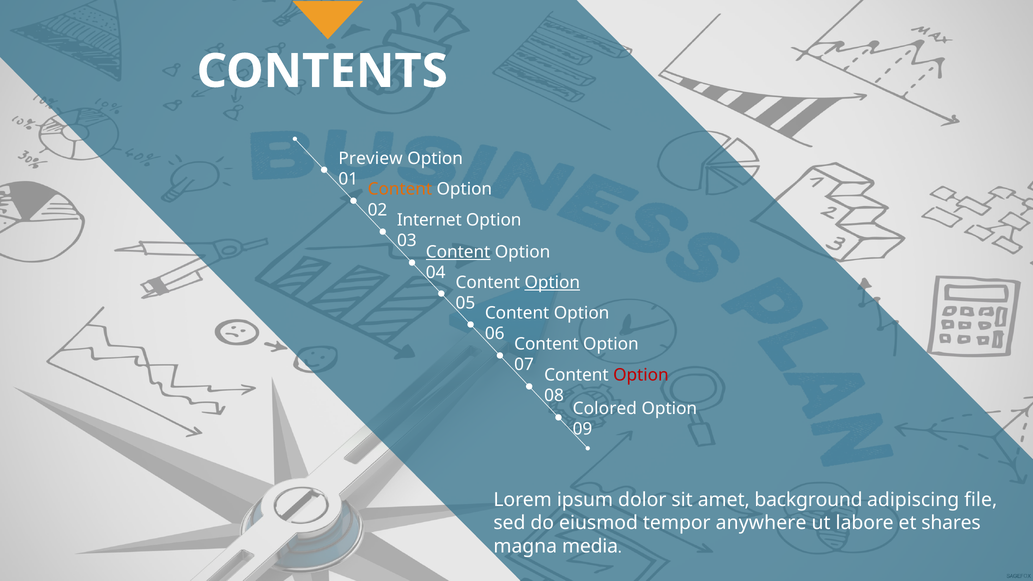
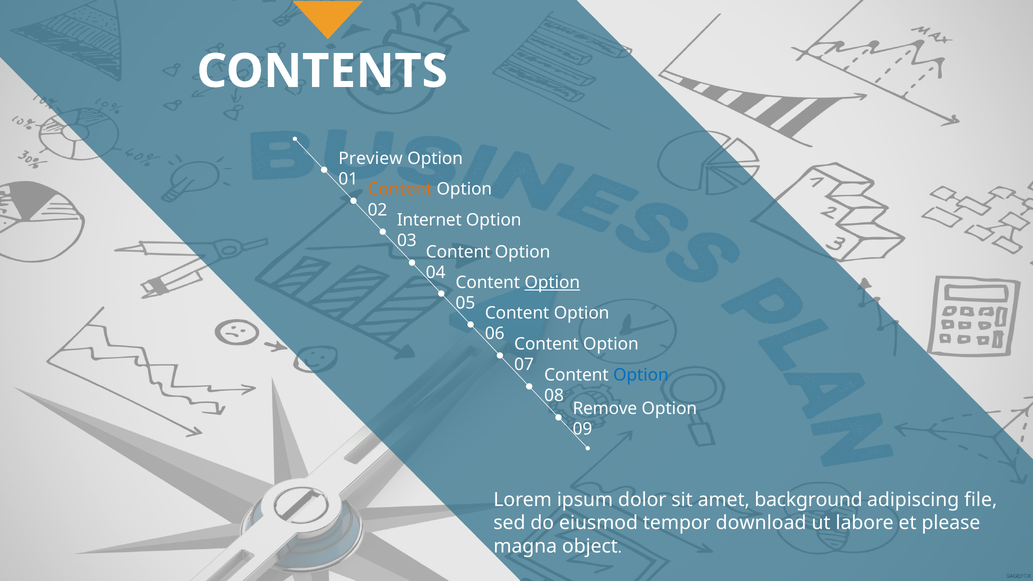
Content at (458, 252) underline: present -> none
Option at (641, 375) colour: red -> blue
Colored: Colored -> Remove
anywhere: anywhere -> download
shares: shares -> please
media: media -> object
